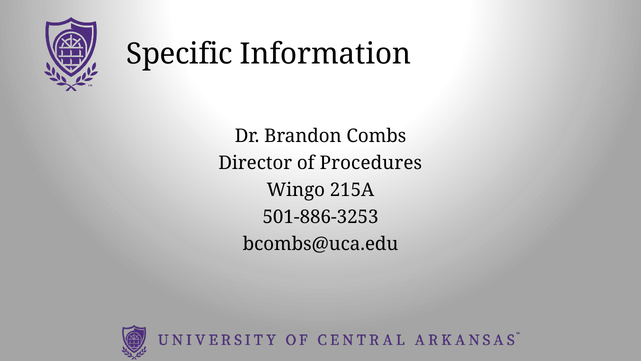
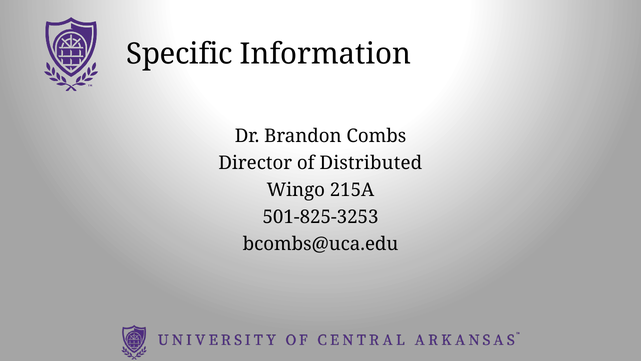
Procedures: Procedures -> Distributed
501-886-3253: 501-886-3253 -> 501-825-3253
